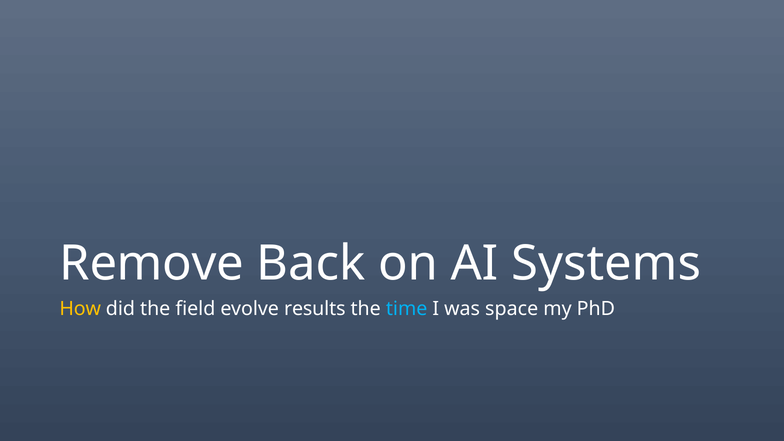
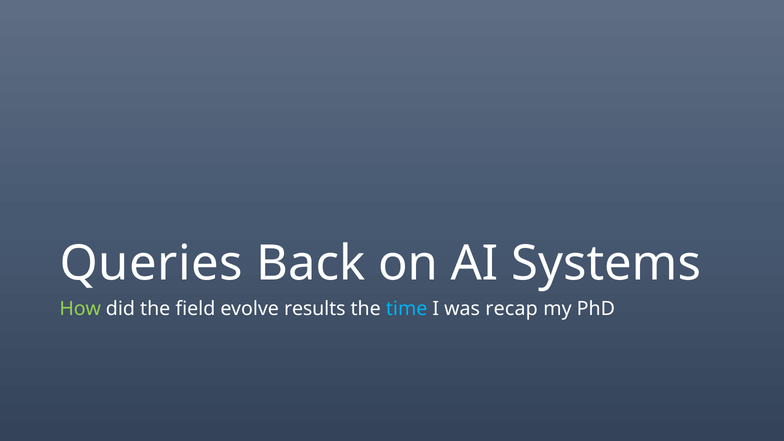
Remove: Remove -> Queries
How colour: yellow -> light green
space: space -> recap
